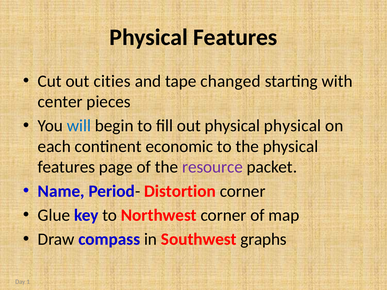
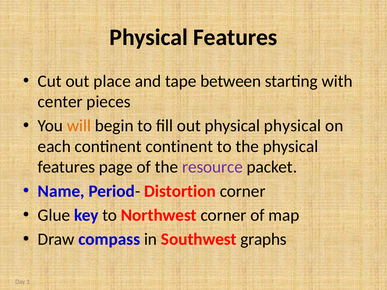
cities: cities -> place
changed: changed -> between
will colour: blue -> orange
continent economic: economic -> continent
